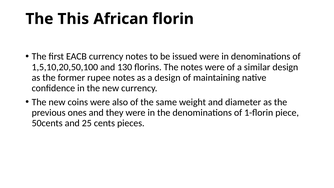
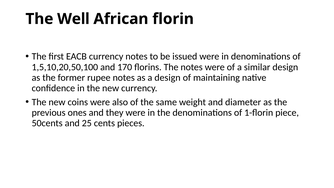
This: This -> Well
130: 130 -> 170
